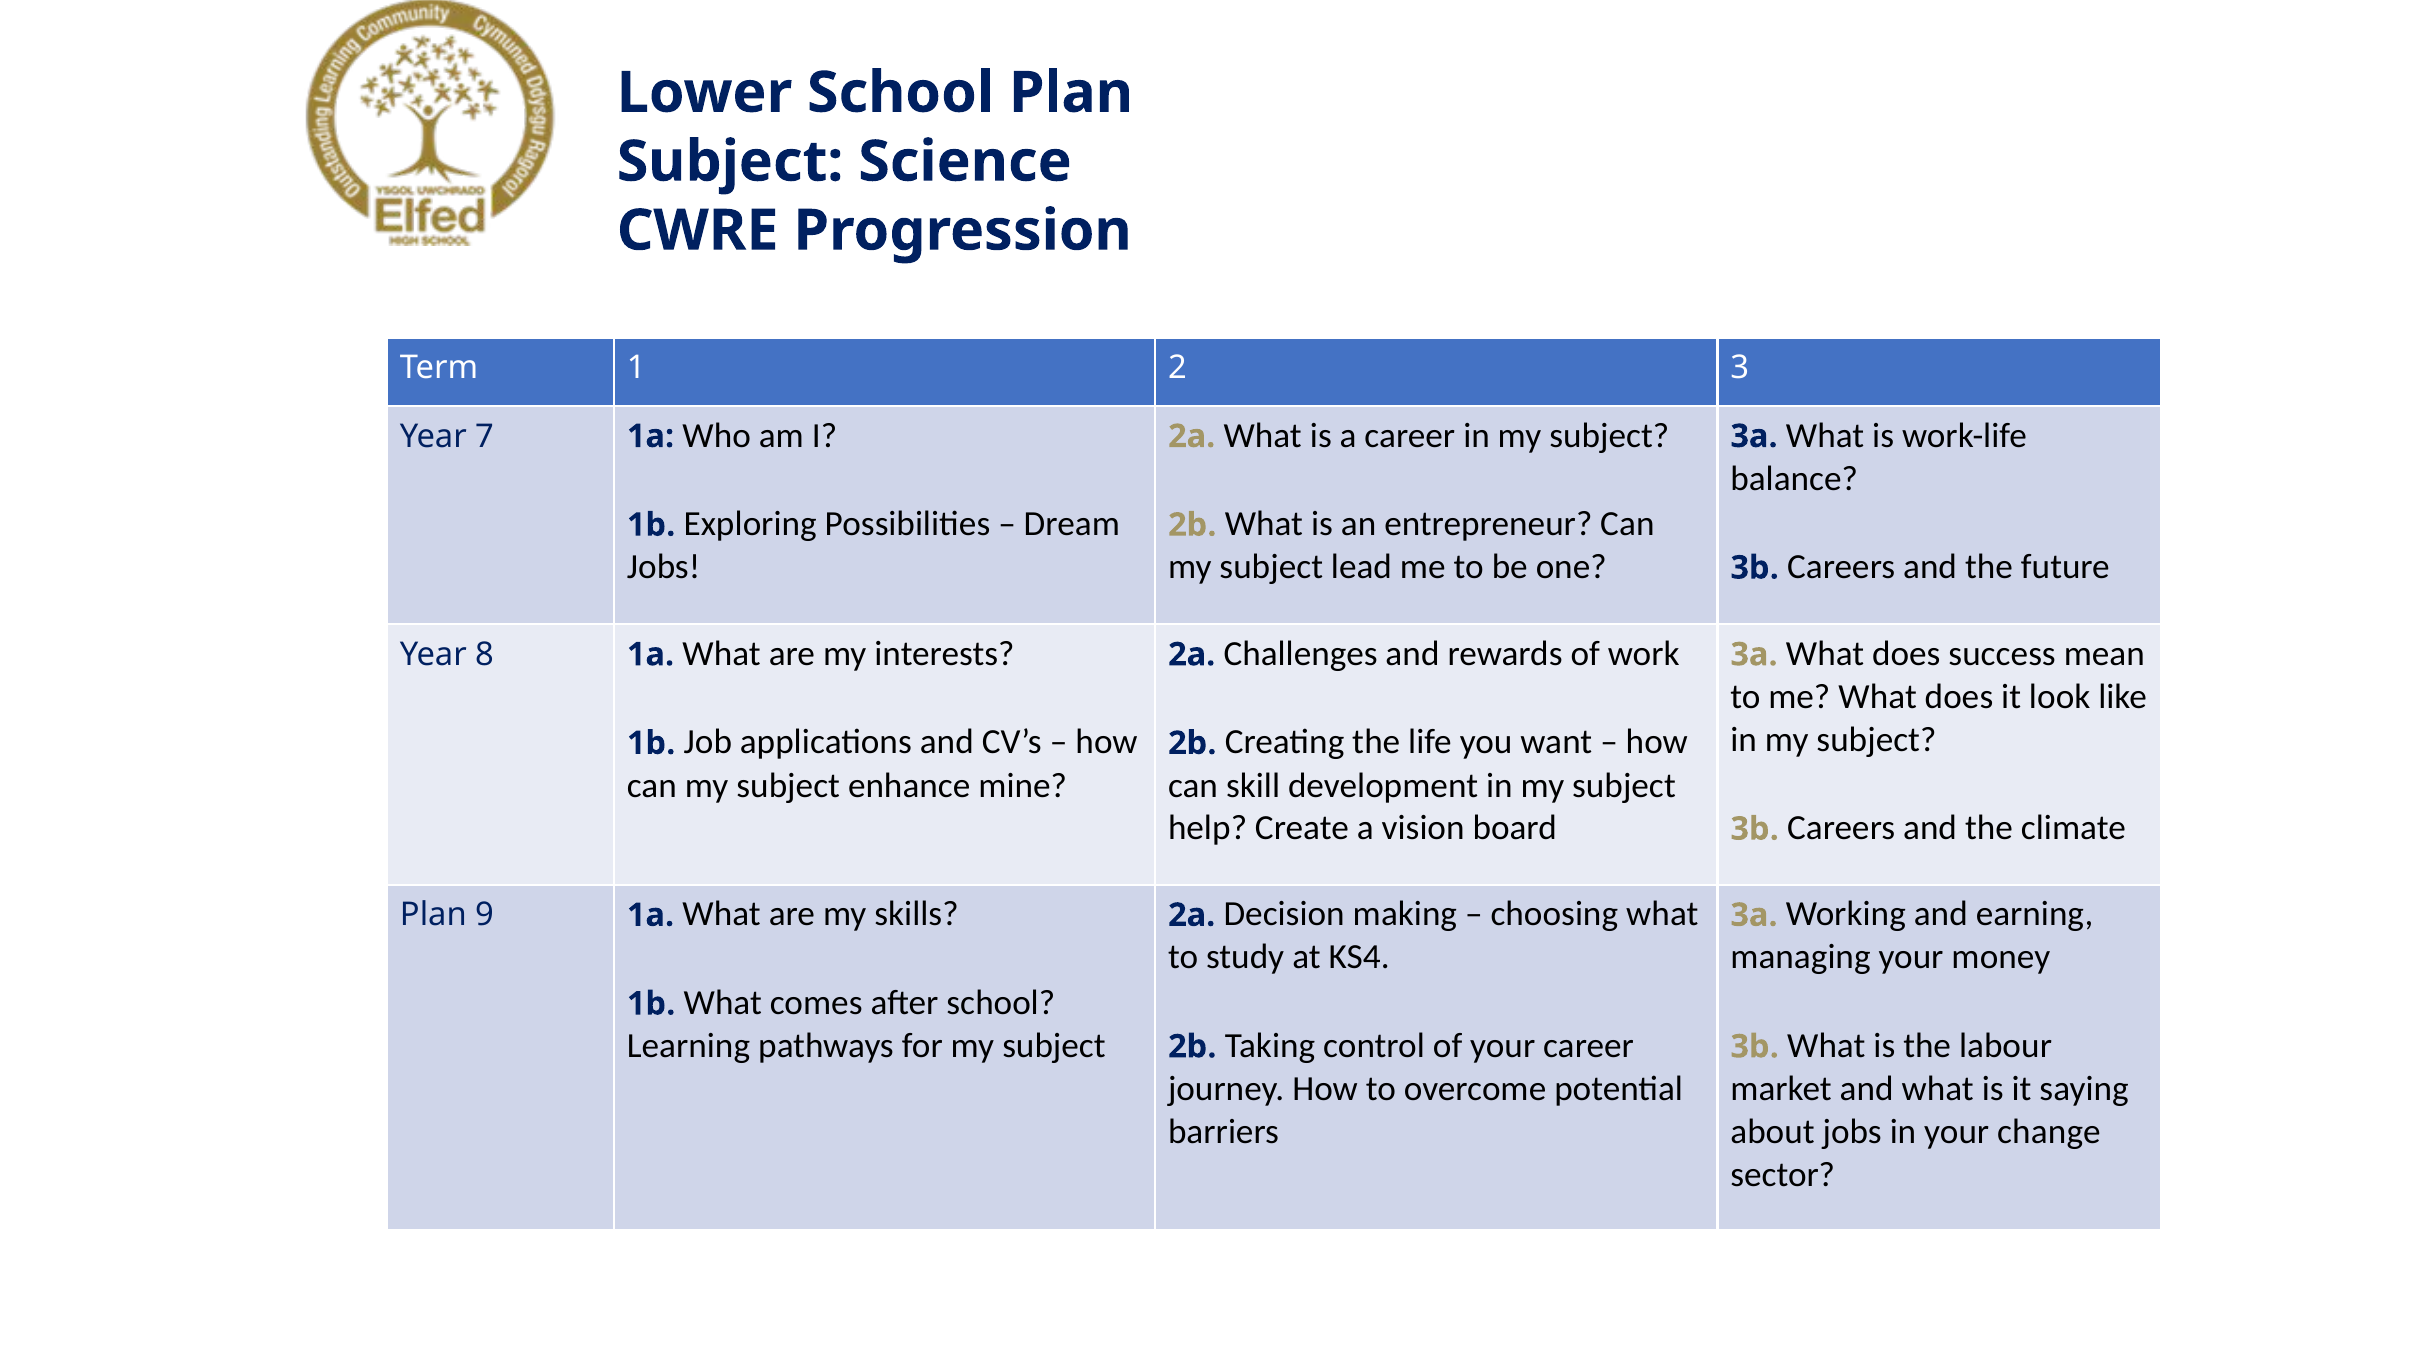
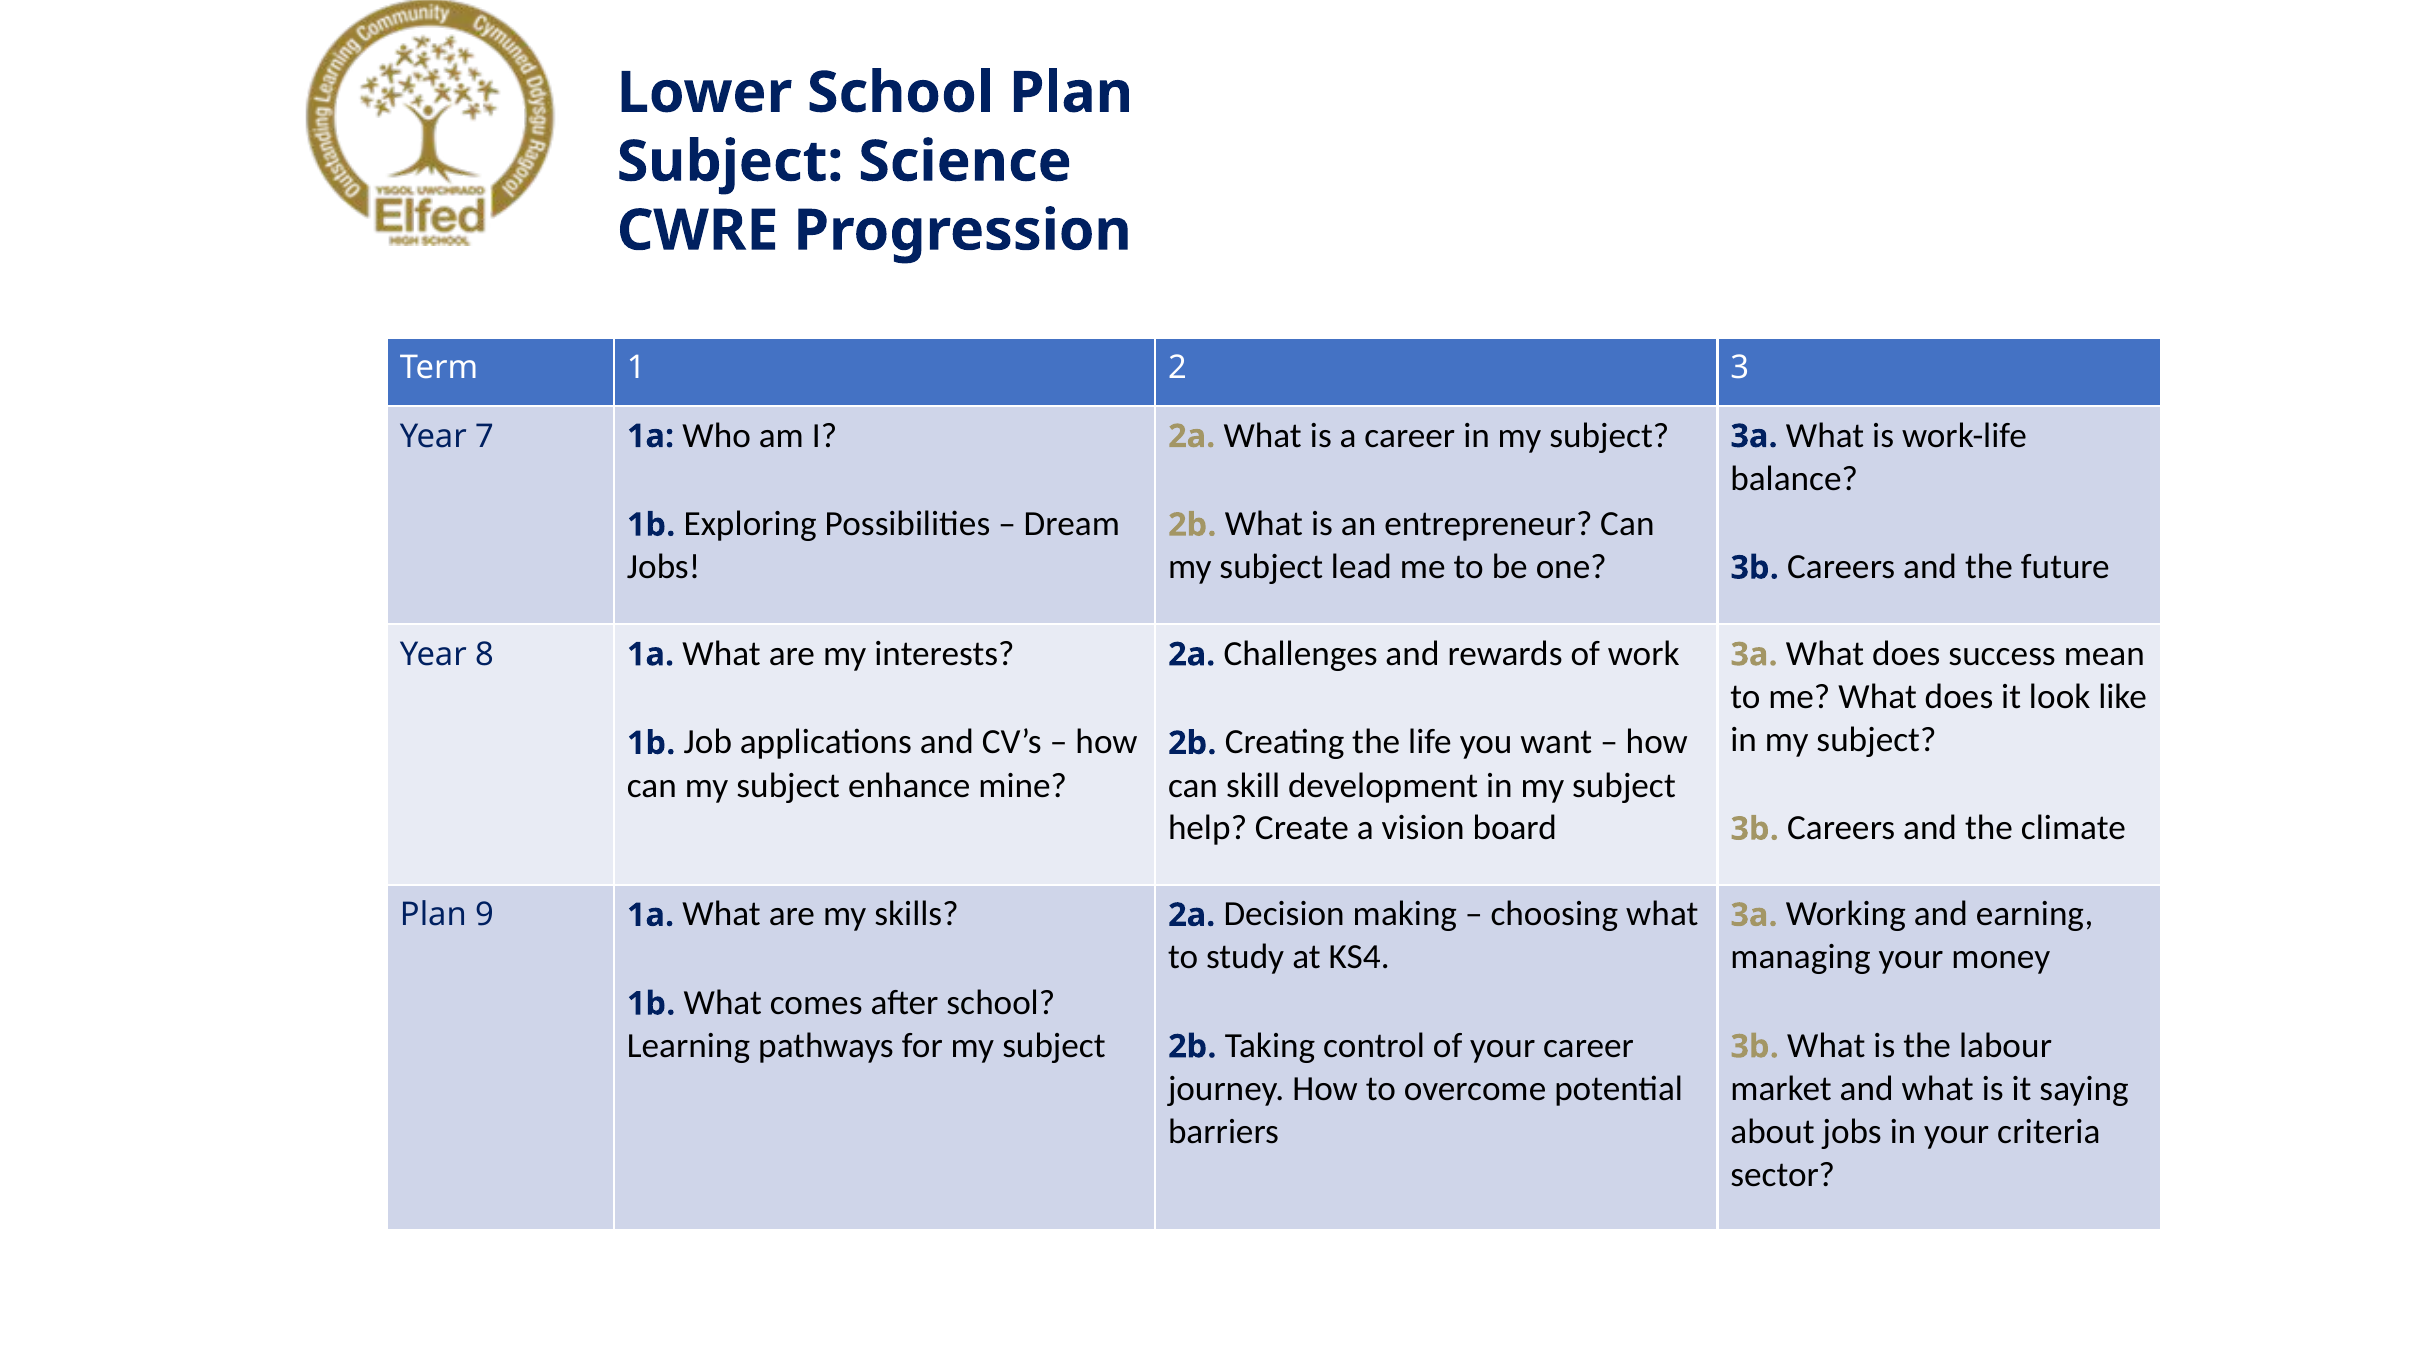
change: change -> criteria
